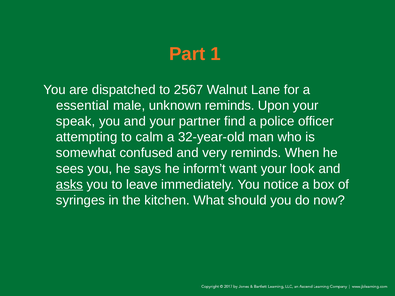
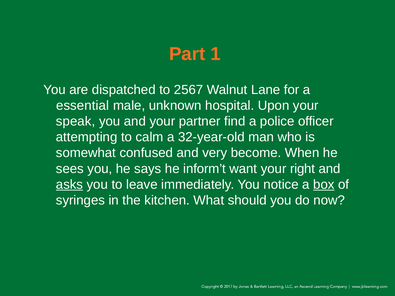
unknown reminds: reminds -> hospital
very reminds: reminds -> become
look: look -> right
box underline: none -> present
